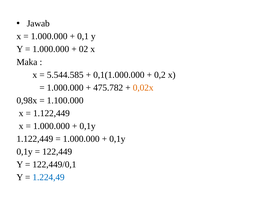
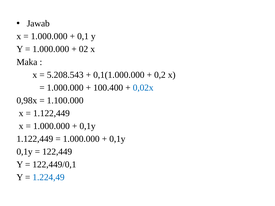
5.544.585: 5.544.585 -> 5.208.543
475.782: 475.782 -> 100.400
0,02x colour: orange -> blue
